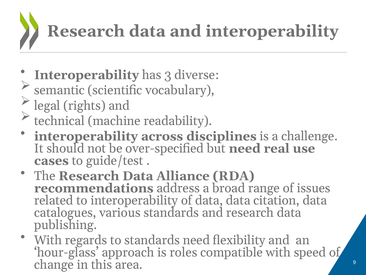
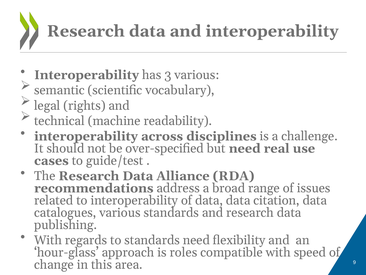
3 diverse: diverse -> various
